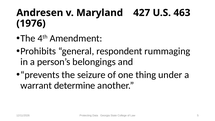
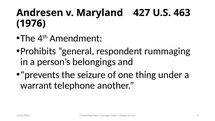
determine: determine -> telephone
